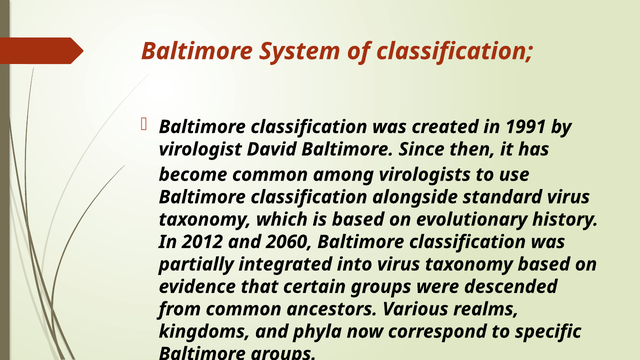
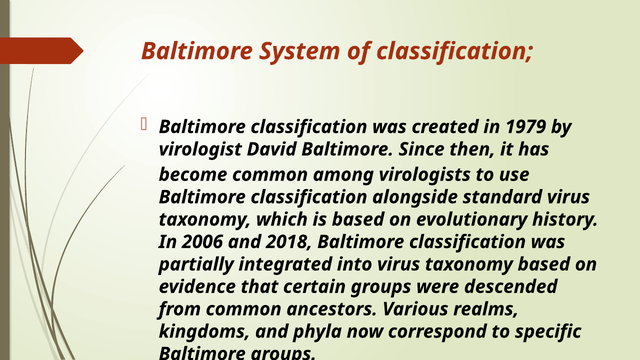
1991: 1991 -> 1979
2012: 2012 -> 2006
2060: 2060 -> 2018
